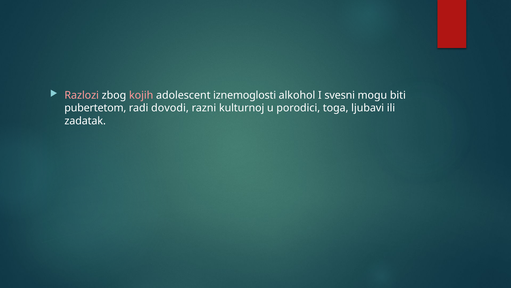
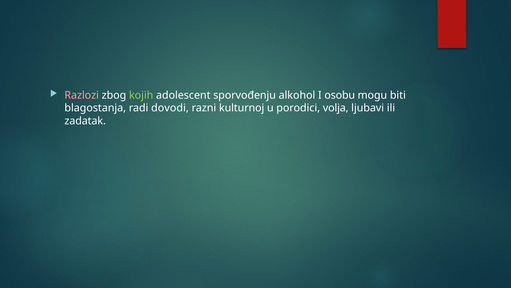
kojih colour: pink -> light green
iznemoglosti: iznemoglosti -> sporvođenju
svesni: svesni -> osobu
pubertetom: pubertetom -> blagostanja
toga: toga -> volja
